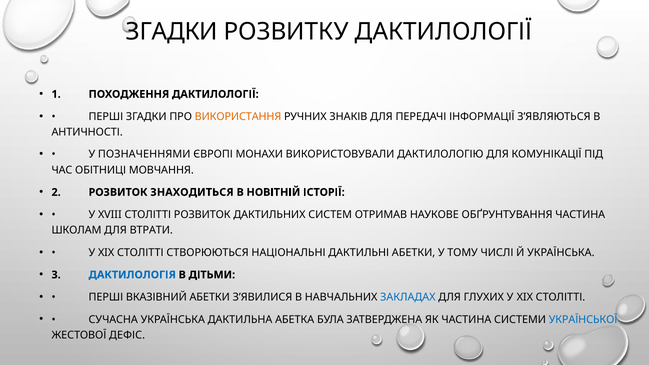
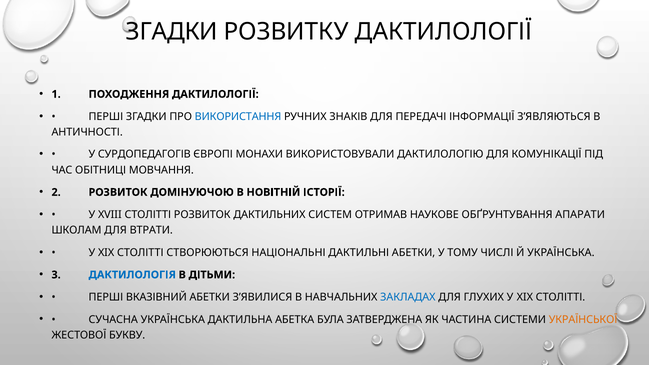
ВИКОРИСТАННЯ colour: orange -> blue
ПОЗНАЧЕННЯМИ: ПОЗНАЧЕННЯМИ -> СУРДОПЕДАГОГІВ
ЗНАХОДИТЬСЯ: ЗНАХОДИТЬСЯ -> ДОМІНУЮЧОЮ
ОБҐРУНТУВАННЯ ЧАСТИНА: ЧАСТИНА -> АПАРАТИ
УКРАЇНСЬКОЇ colour: blue -> orange
ДЕФІС: ДЕФІС -> БУКВУ
